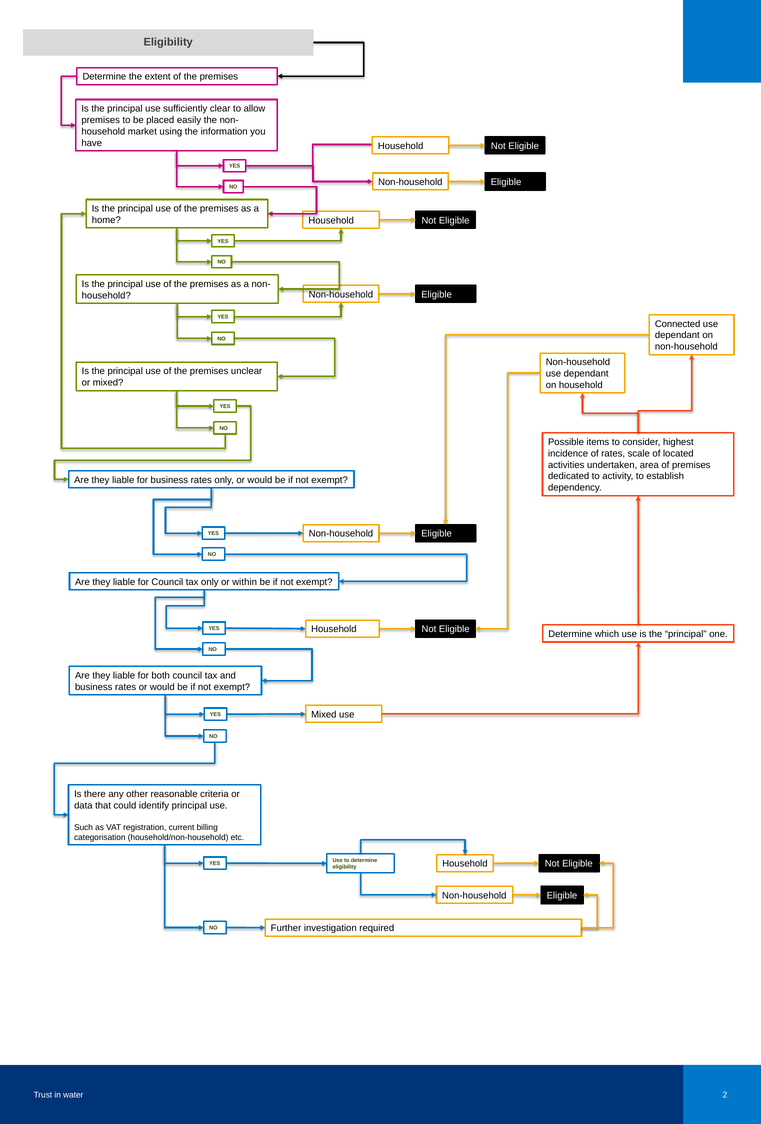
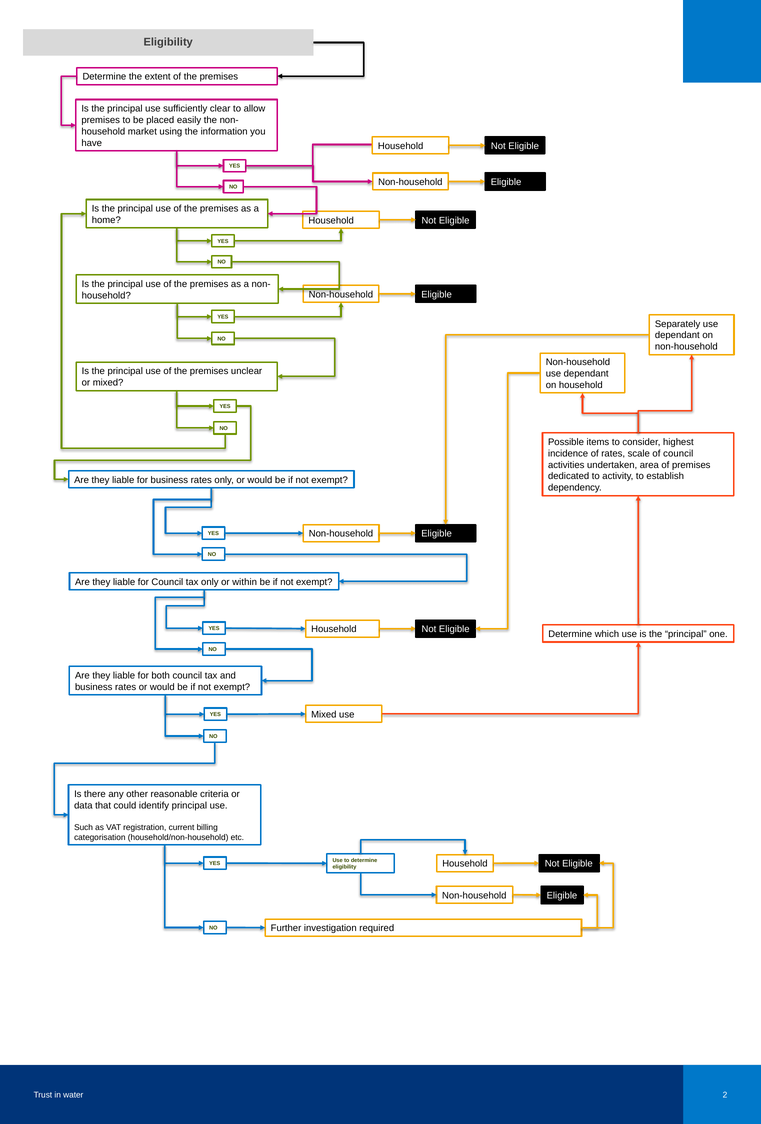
Connected: Connected -> Separately
of located: located -> council
